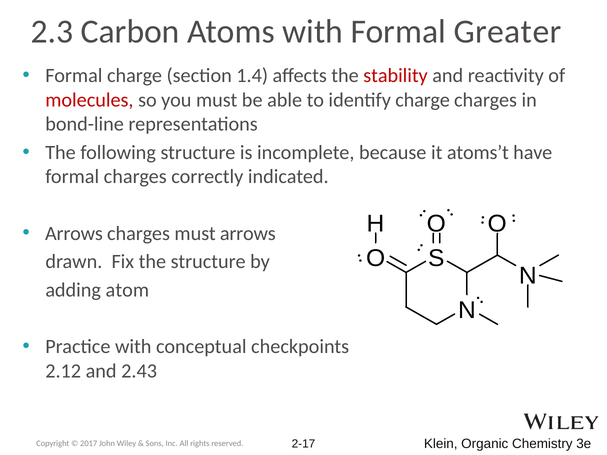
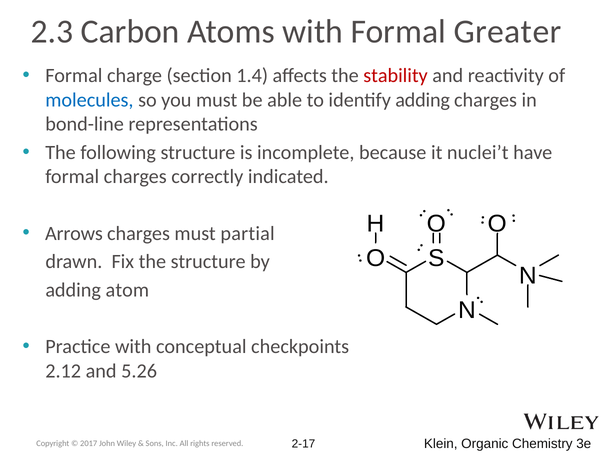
molecules colour: red -> blue
identify charge: charge -> adding
atoms’t: atoms’t -> nuclei’t
must arrows: arrows -> partial
2.43: 2.43 -> 5.26
